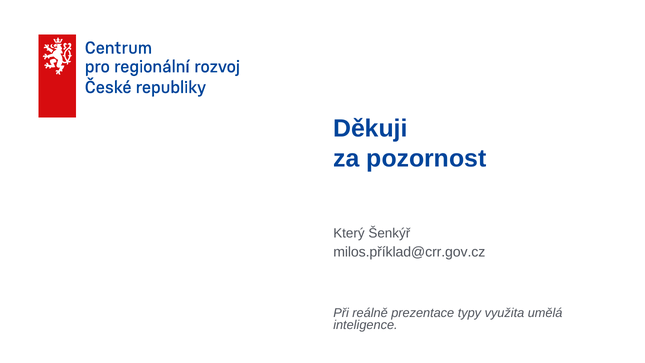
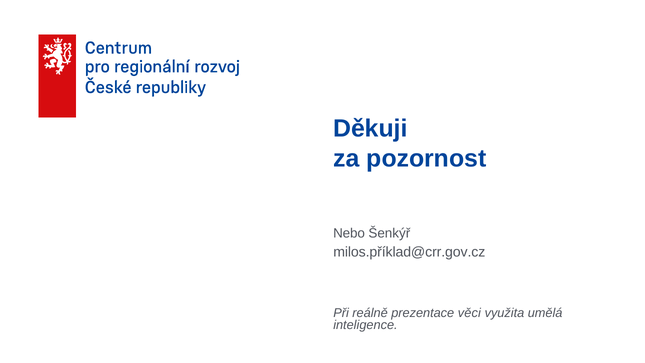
Který: Který -> Nebo
typy: typy -> věci
